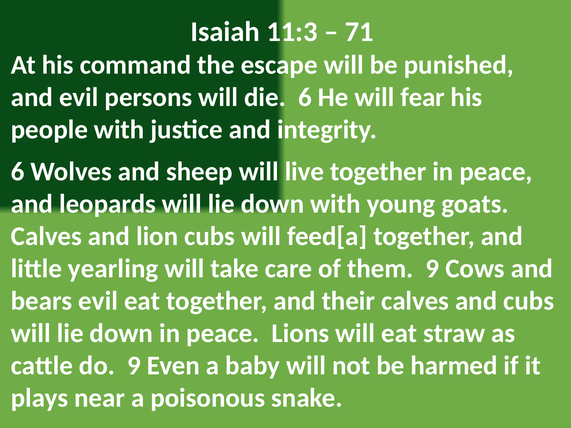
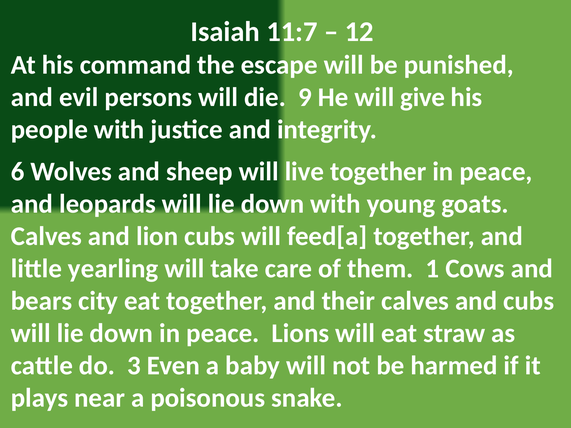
11:3: 11:3 -> 11:7
71: 71 -> 12
die 6: 6 -> 9
fear: fear -> give
them 9: 9 -> 1
bears evil: evil -> city
do 9: 9 -> 3
